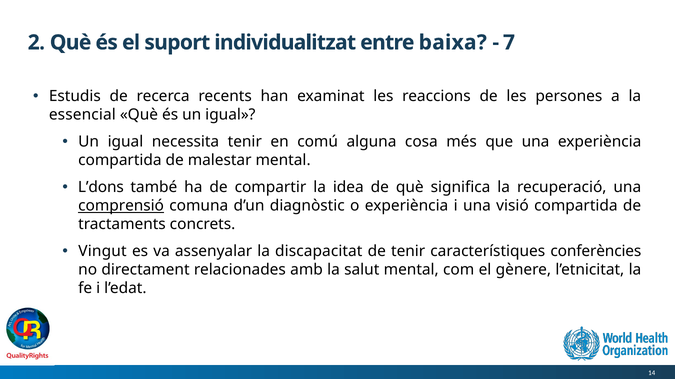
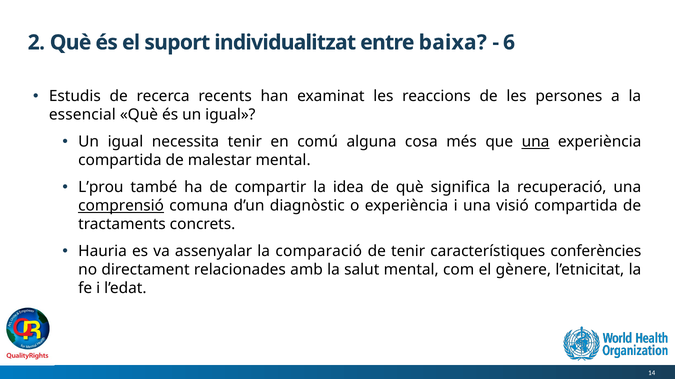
7: 7 -> 6
una at (536, 142) underline: none -> present
L’dons: L’dons -> L’prou
Vingut: Vingut -> Hauria
discapacitat: discapacitat -> comparació
